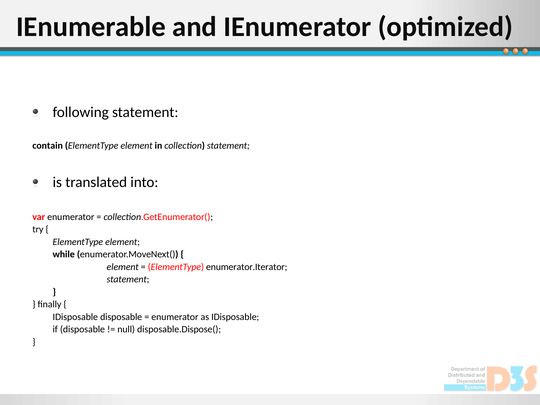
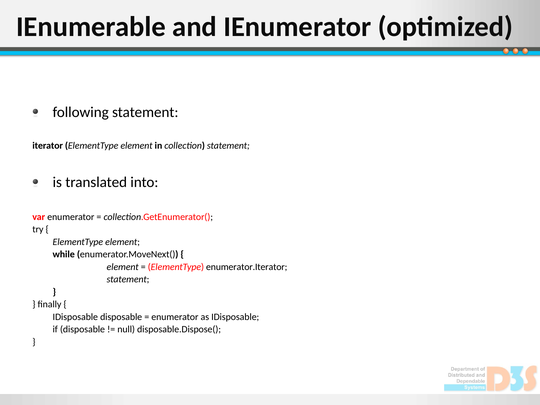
contain: contain -> iterator
